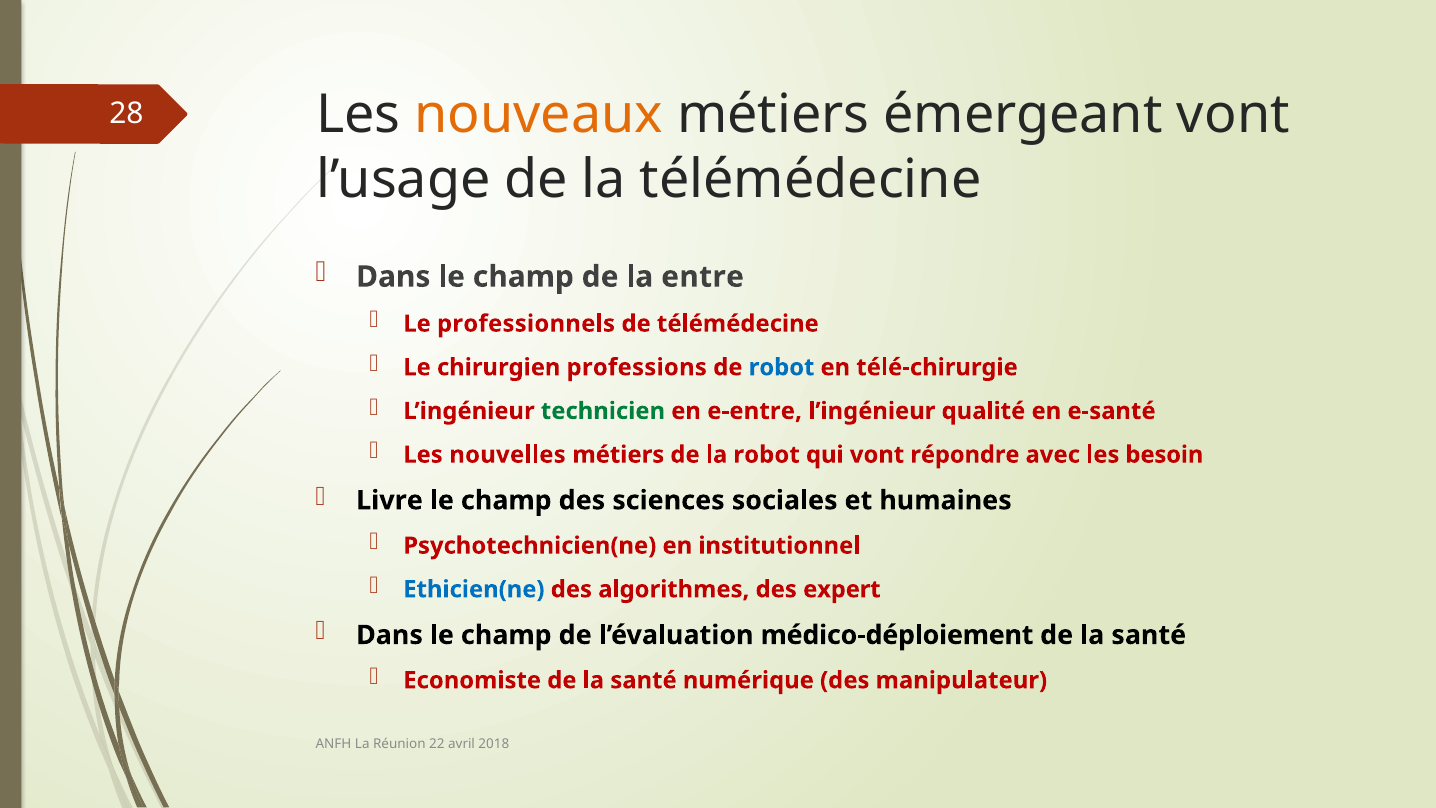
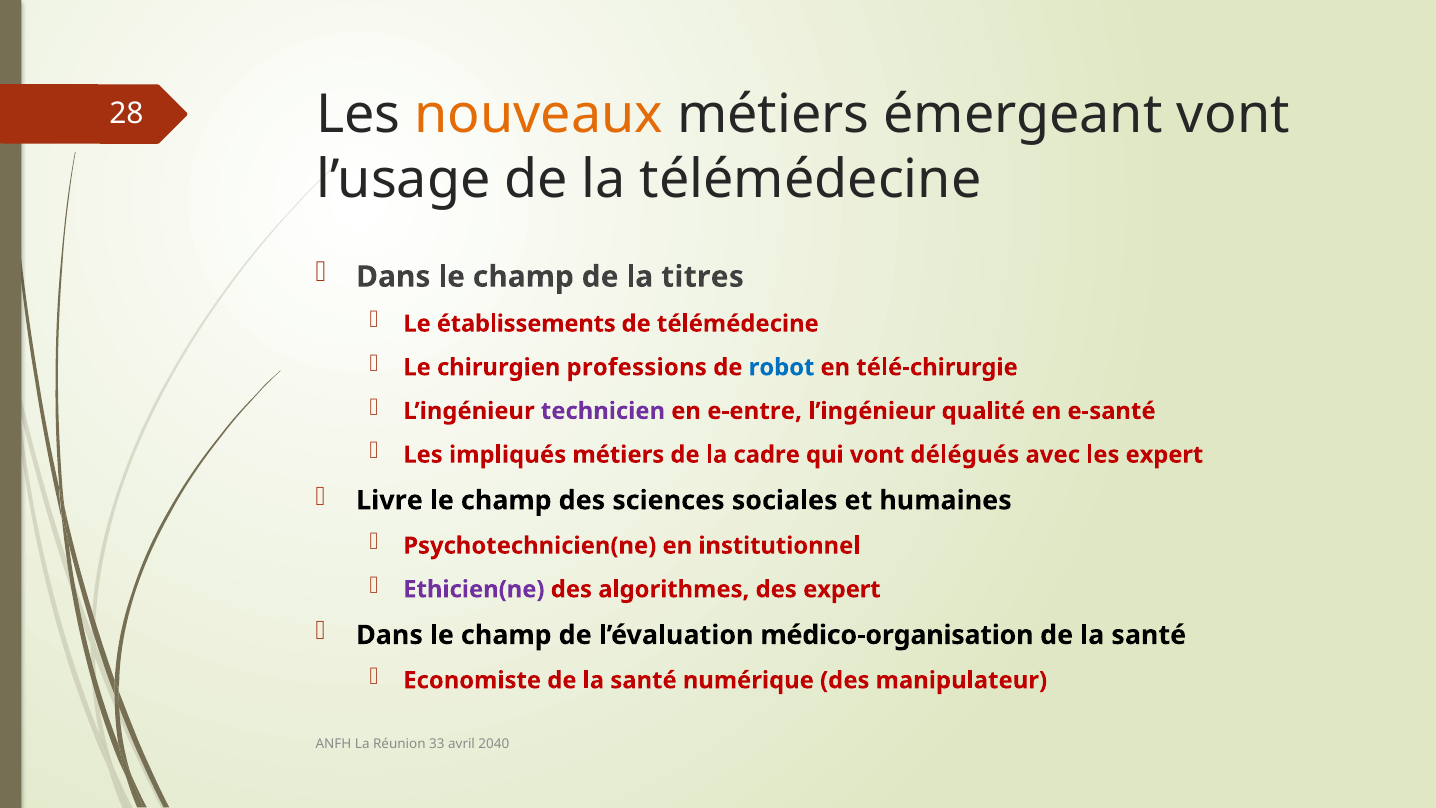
entre: entre -> titres
professionnels: professionnels -> établissements
technicien colour: green -> purple
nouvelles: nouvelles -> impliqués
la robot: robot -> cadre
répondre: répondre -> délégués
les besoin: besoin -> expert
Ethicien(ne colour: blue -> purple
médico-déploiement: médico-déploiement -> médico-organisation
22: 22 -> 33
2018: 2018 -> 2040
